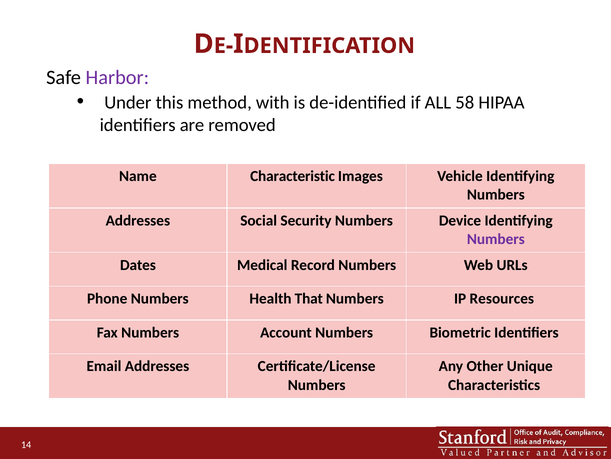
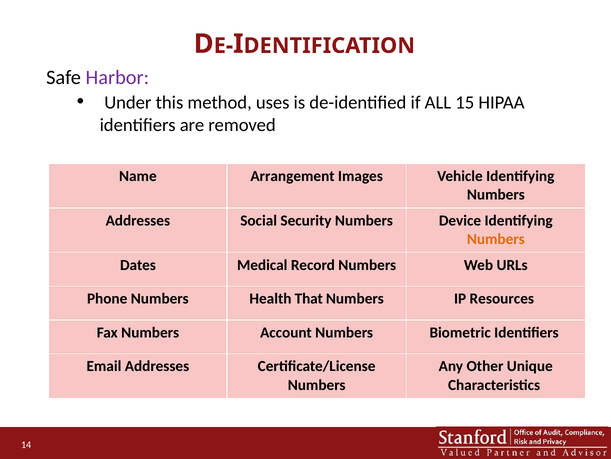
with: with -> uses
58: 58 -> 15
Characteristic: Characteristic -> Arrangement
Numbers at (496, 239) colour: purple -> orange
